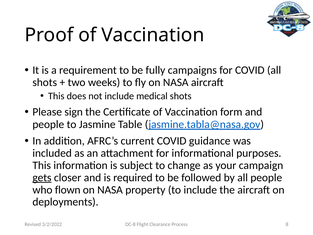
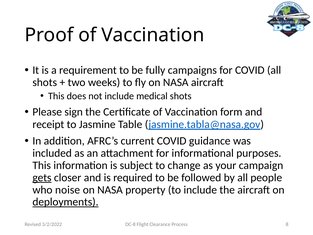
people at (48, 124): people -> receipt
flown: flown -> noise
deployments underline: none -> present
